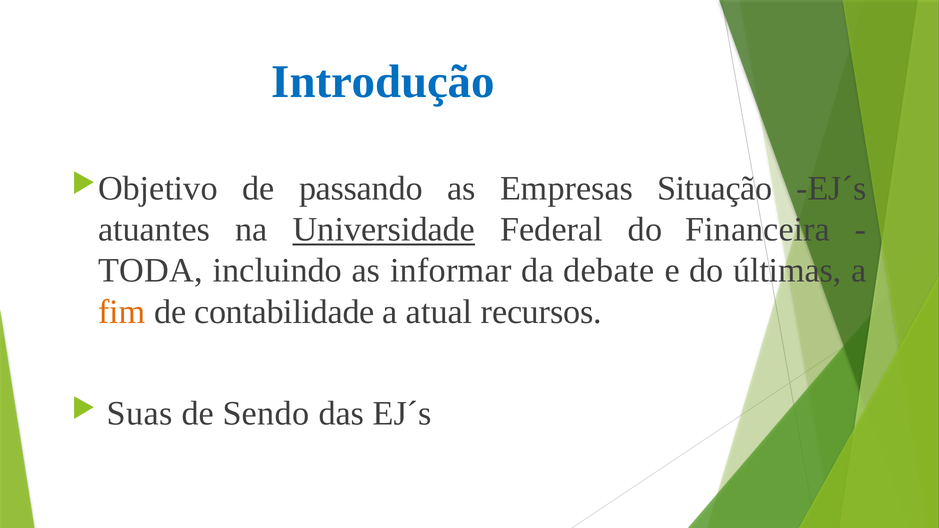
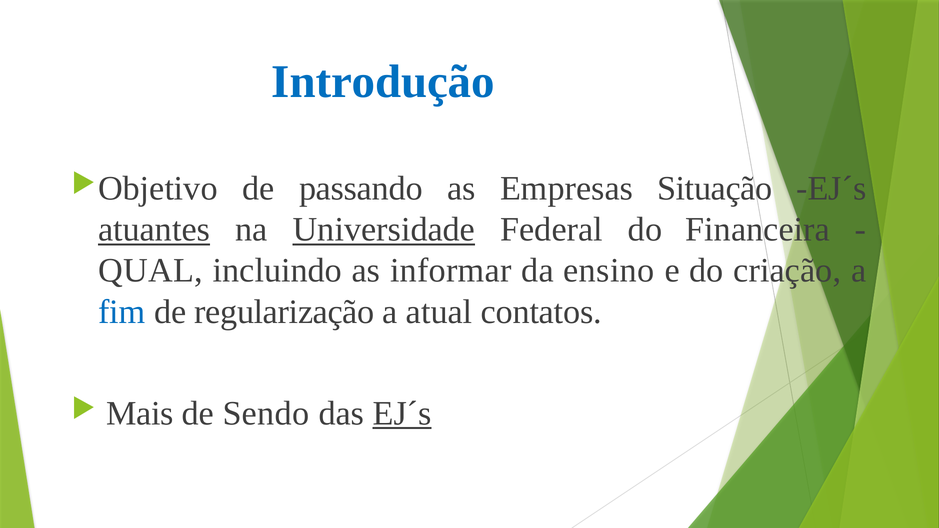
atuantes underline: none -> present
TODA: TODA -> QUAL
debate: debate -> ensino
últimas: últimas -> criação
fim colour: orange -> blue
contabilidade: contabilidade -> regularização
recursos: recursos -> contatos
Suas: Suas -> Mais
EJ´s at (402, 414) underline: none -> present
